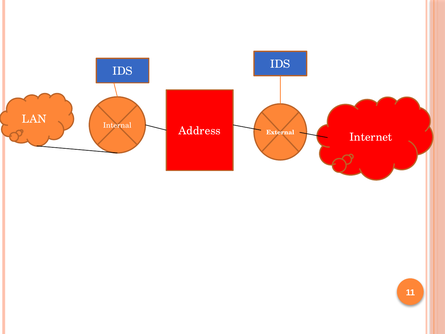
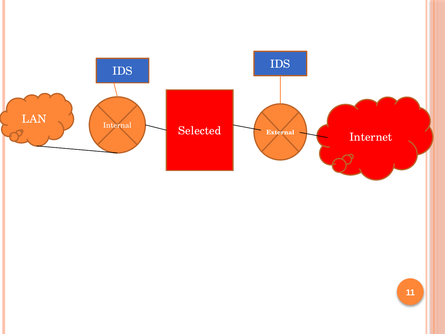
Address: Address -> Selected
